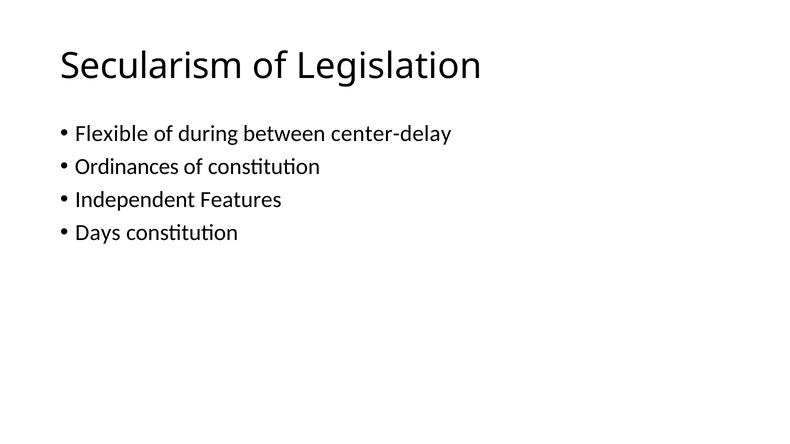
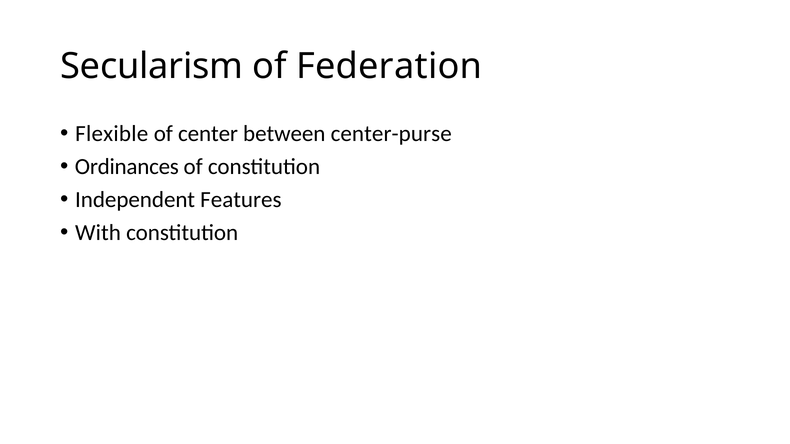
Legislation: Legislation -> Federation
during: during -> center
center-delay: center-delay -> center-purse
Days: Days -> With
